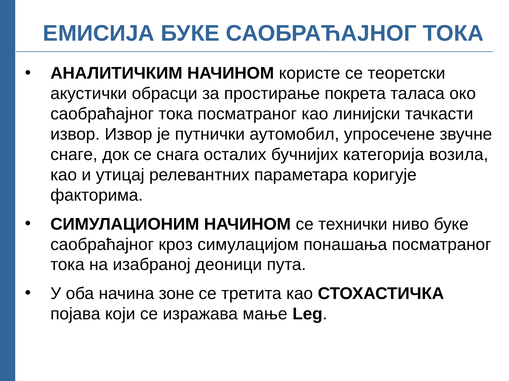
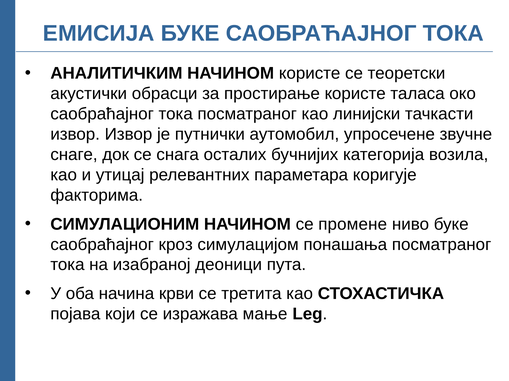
простирање покрета: покрета -> користе
технички: технички -> промене
зоне: зоне -> крви
